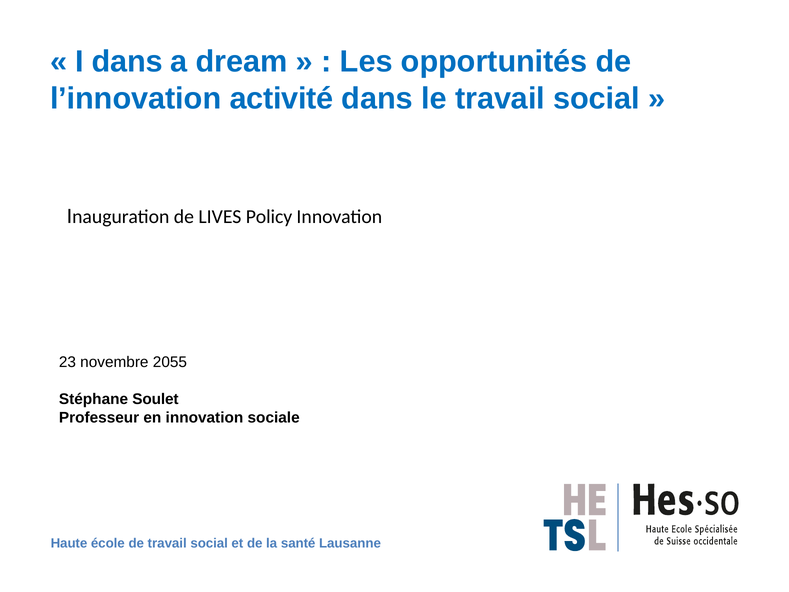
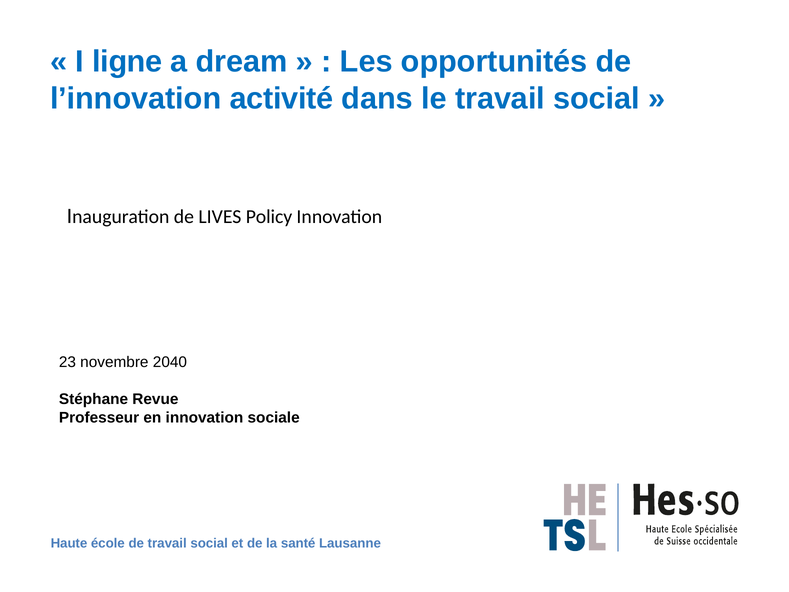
I dans: dans -> ligne
2055: 2055 -> 2040
Soulet: Soulet -> Revue
